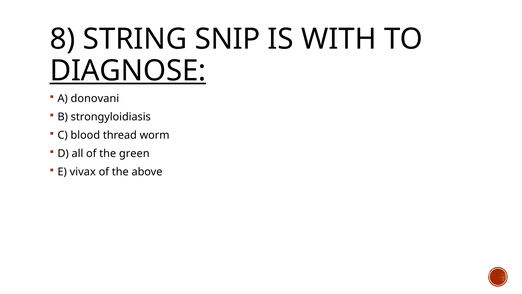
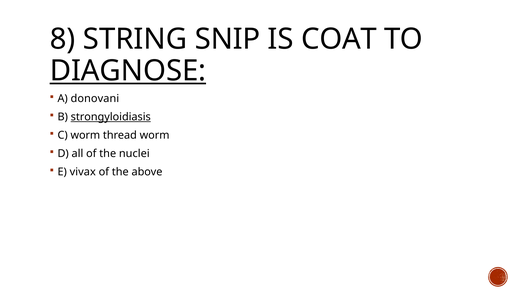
WITH: WITH -> COAT
strongyloidiasis underline: none -> present
C blood: blood -> worm
green: green -> nuclei
